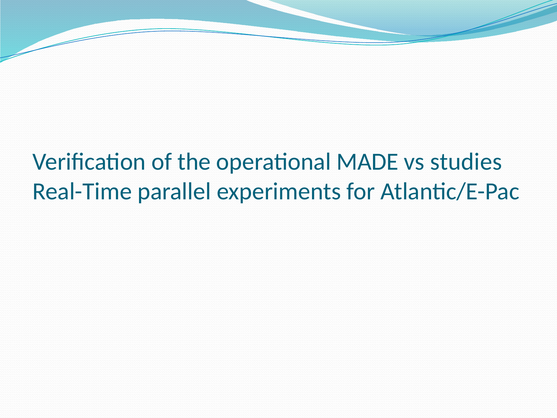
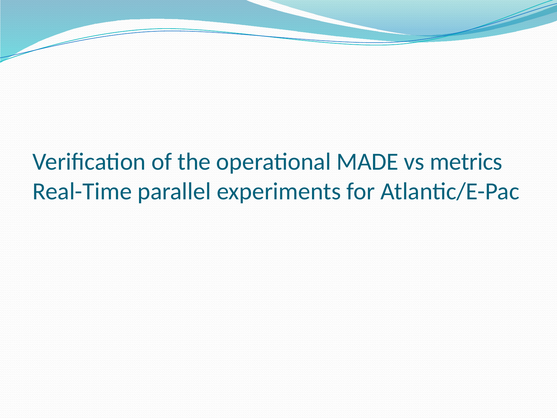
studies: studies -> metrics
